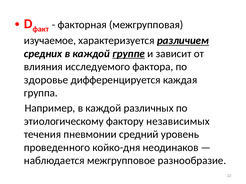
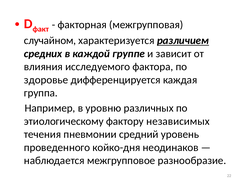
изучаемое: изучаемое -> случайном
группе underline: present -> none
Например в каждой: каждой -> уровню
